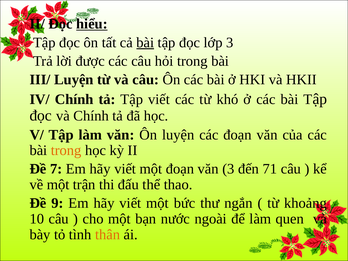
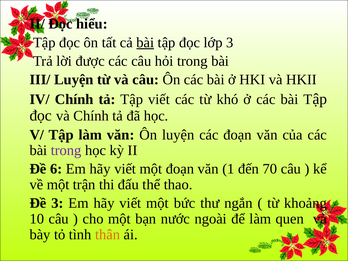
hiểu underline: present -> none
trong at (66, 150) colour: orange -> purple
7: 7 -> 6
văn 3: 3 -> 1
71: 71 -> 70
Đề 9: 9 -> 3
